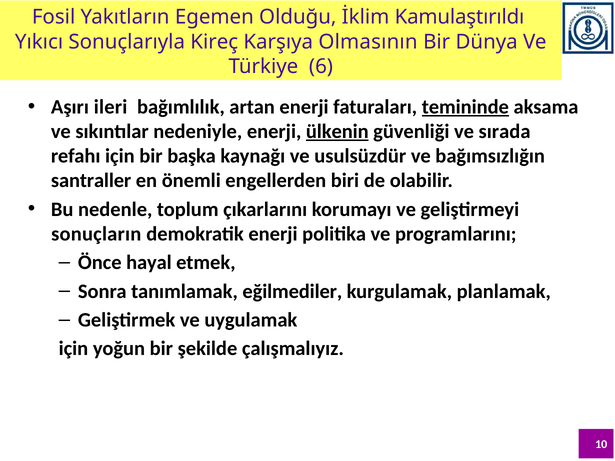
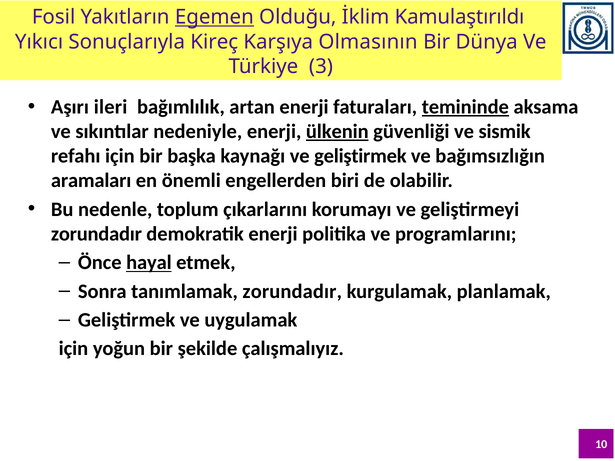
Egemen underline: none -> present
6: 6 -> 3
sırada: sırada -> sismik
ve usulsüzdür: usulsüzdür -> geliştirmek
santraller: santraller -> aramaları
sonuçların at (96, 234): sonuçların -> zorundadır
hayal underline: none -> present
tanımlamak eğilmediler: eğilmediler -> zorundadır
